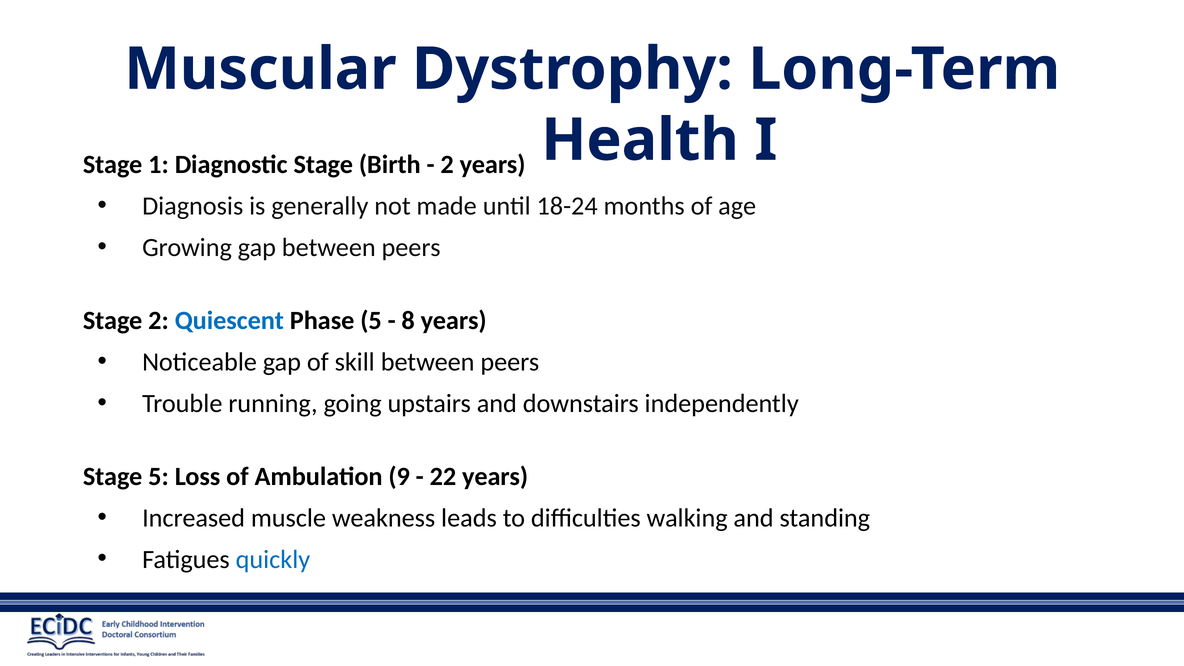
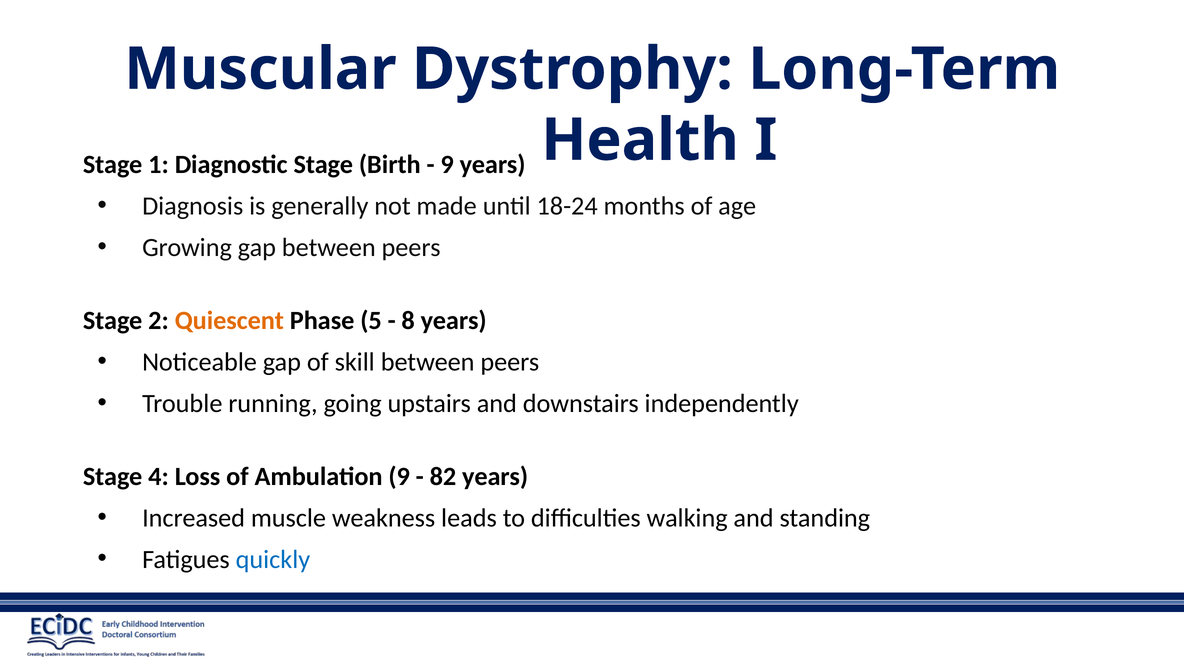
2 at (447, 165): 2 -> 9
Quiescent colour: blue -> orange
Stage 5: 5 -> 4
22: 22 -> 82
